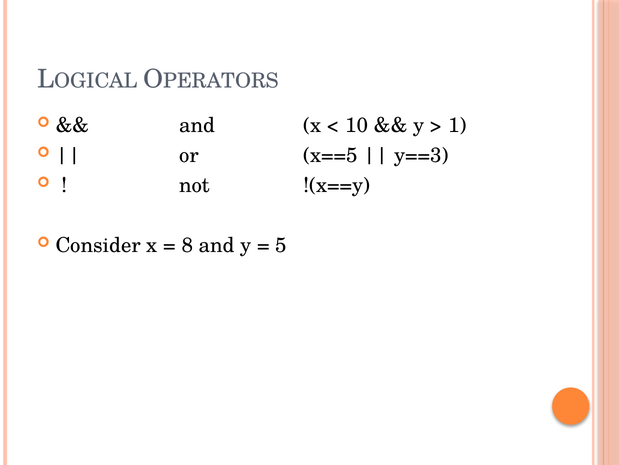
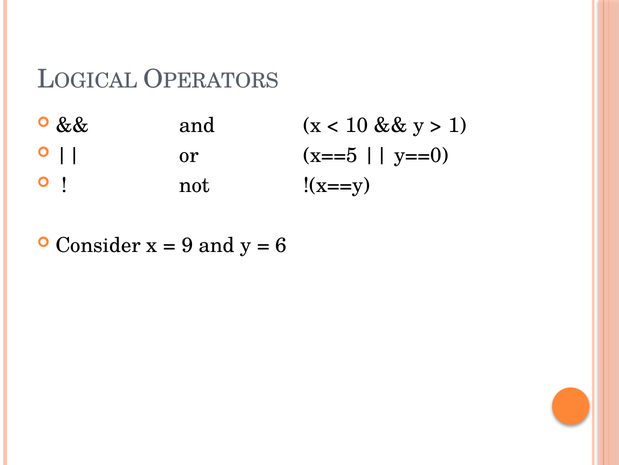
y==3: y==3 -> y==0
8: 8 -> 9
5: 5 -> 6
